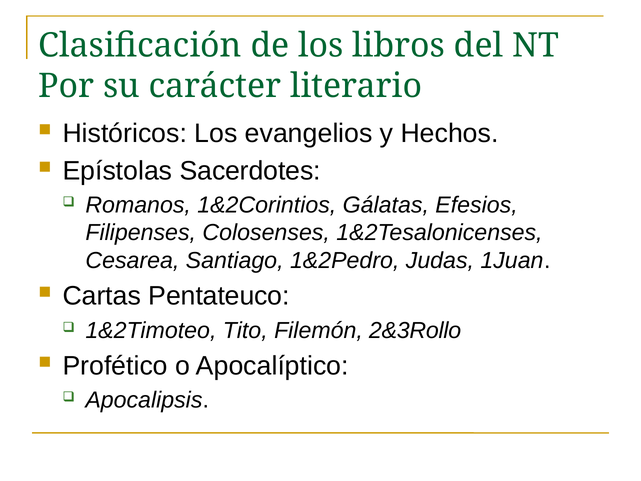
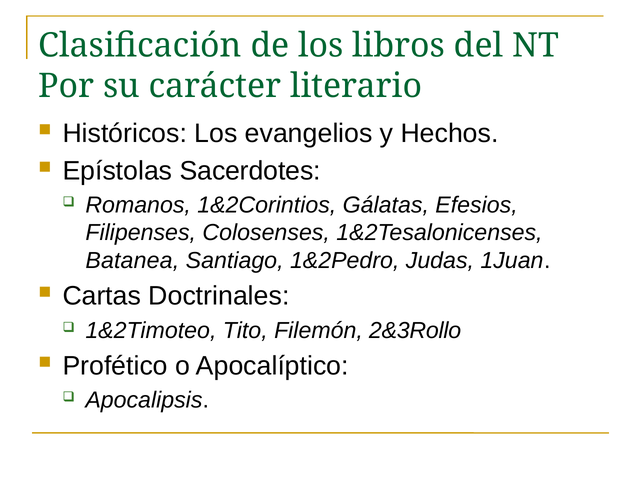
Cesarea: Cesarea -> Batanea
Pentateuco: Pentateuco -> Doctrinales
